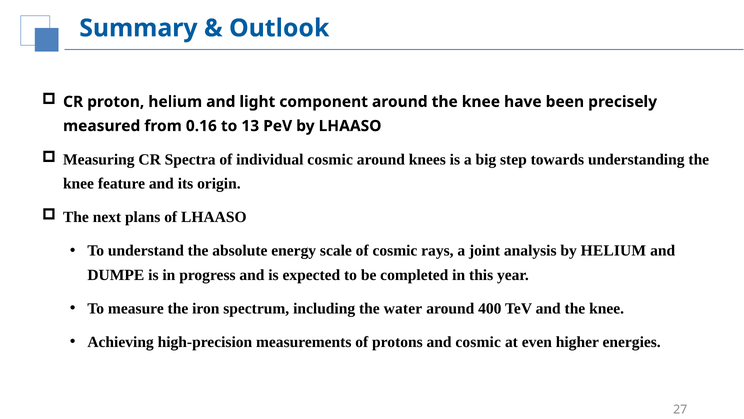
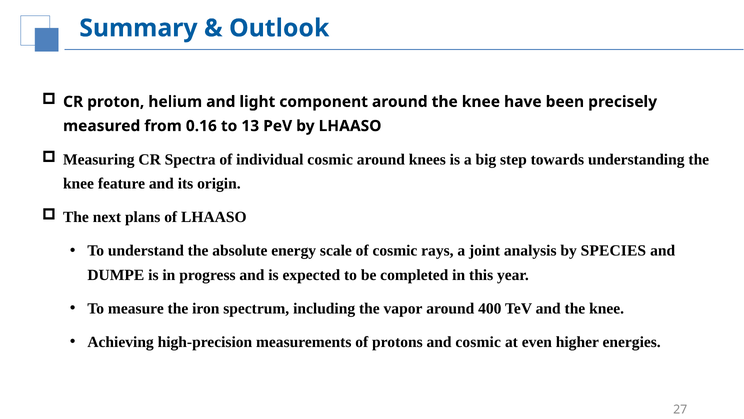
by HELIUM: HELIUM -> SPECIES
water: water -> vapor
